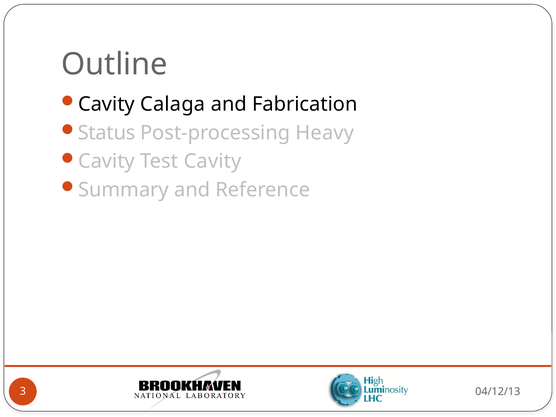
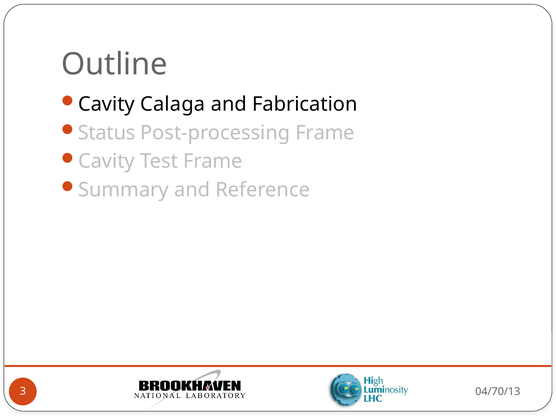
Post-processing Heavy: Heavy -> Frame
Test Cavity: Cavity -> Frame
04/12/13: 04/12/13 -> 04/70/13
